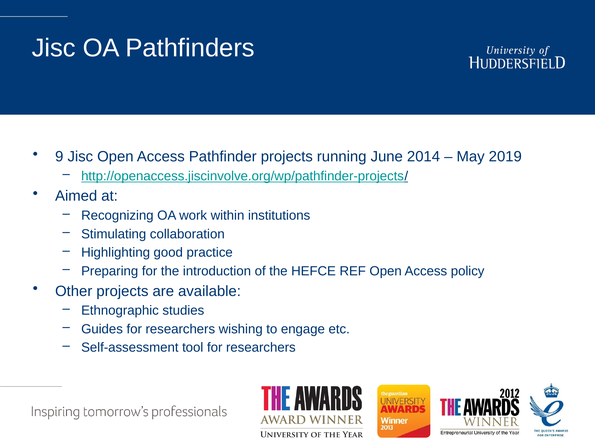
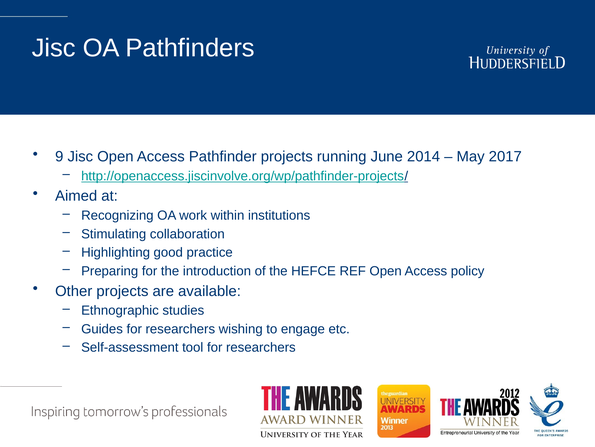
2019: 2019 -> 2017
